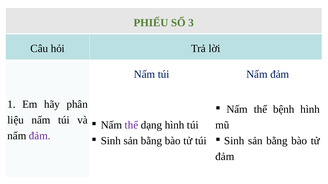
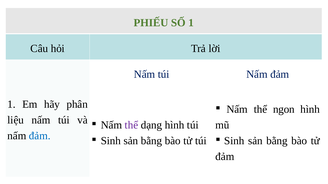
SỐ 3: 3 -> 1
bệnh: bệnh -> ngon
đảm at (40, 136) colour: purple -> blue
